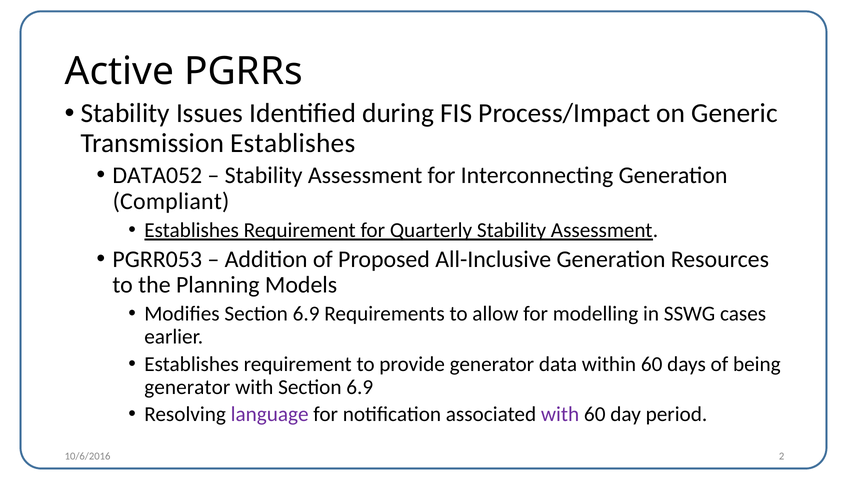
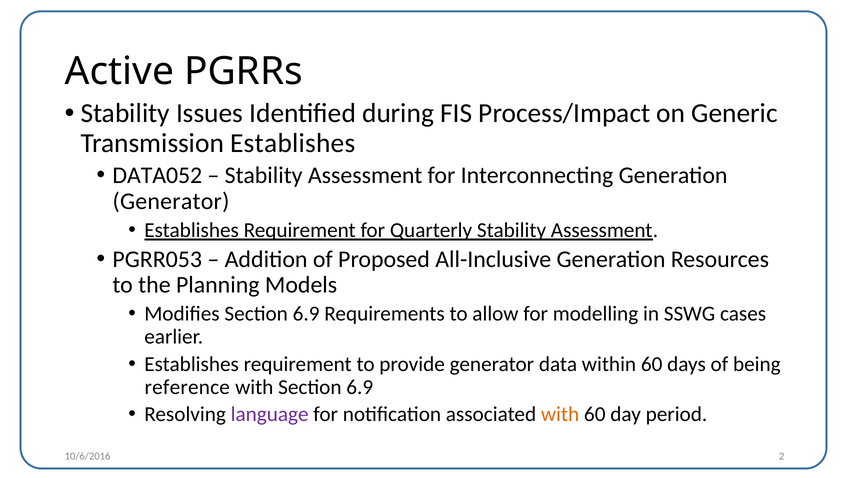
Compliant at (171, 201): Compliant -> Generator
generator at (187, 387): generator -> reference
with at (560, 414) colour: purple -> orange
